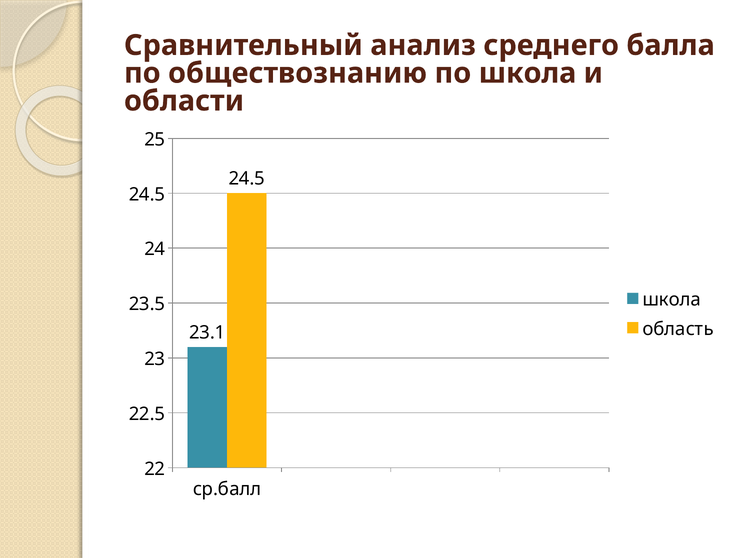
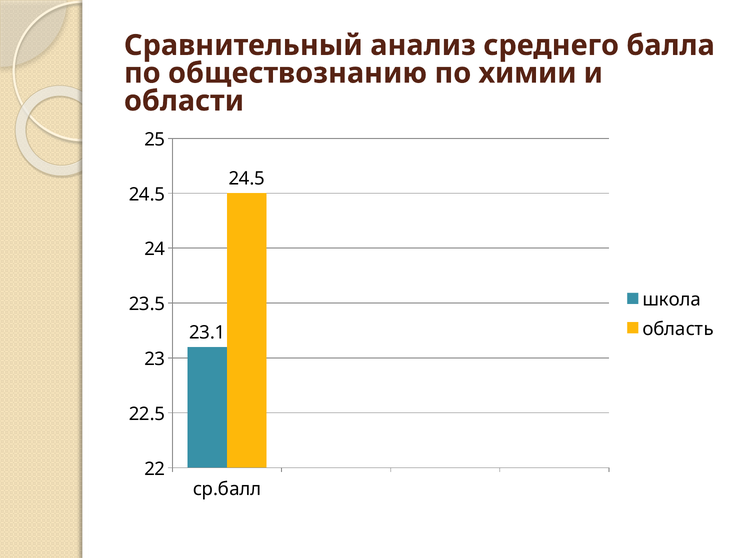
по школа: школа -> химии
